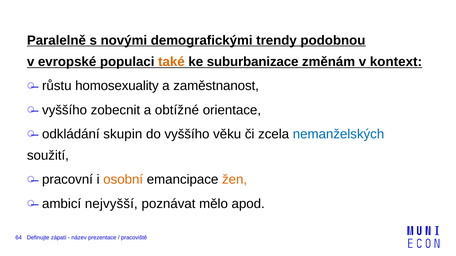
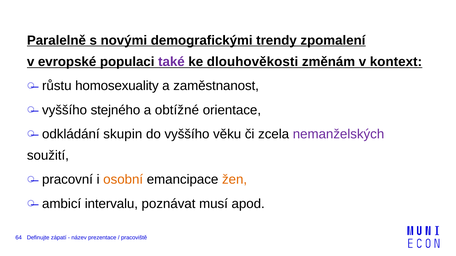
podobnou: podobnou -> zpomalení
také colour: orange -> purple
suburbanizace: suburbanizace -> dlouhověkosti
zobecnit: zobecnit -> stejného
nemanželských colour: blue -> purple
nejvyšší: nejvyšší -> intervalu
mělo: mělo -> musí
